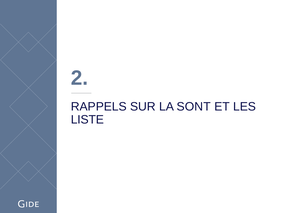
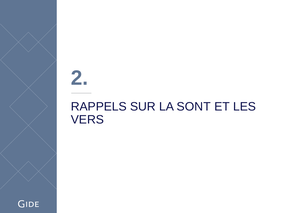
LISTE: LISTE -> VERS
